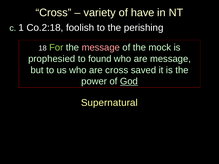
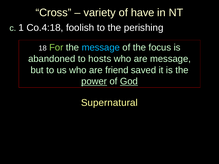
Co.2:18: Co.2:18 -> Co.4:18
message at (101, 48) colour: pink -> light blue
mock: mock -> focus
prophesied: prophesied -> abandoned
found: found -> hosts
are cross: cross -> friend
power underline: none -> present
